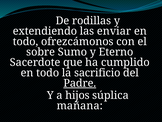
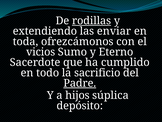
rodillas underline: none -> present
todo at (26, 41): todo -> toda
sobre: sobre -> vicios
mañana: mañana -> depósito
